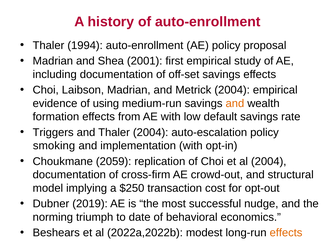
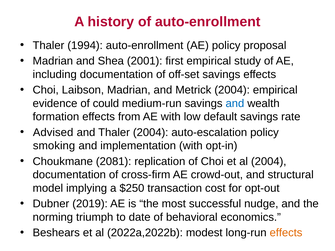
using: using -> could
and at (235, 104) colour: orange -> blue
Triggers: Triggers -> Advised
2059: 2059 -> 2081
